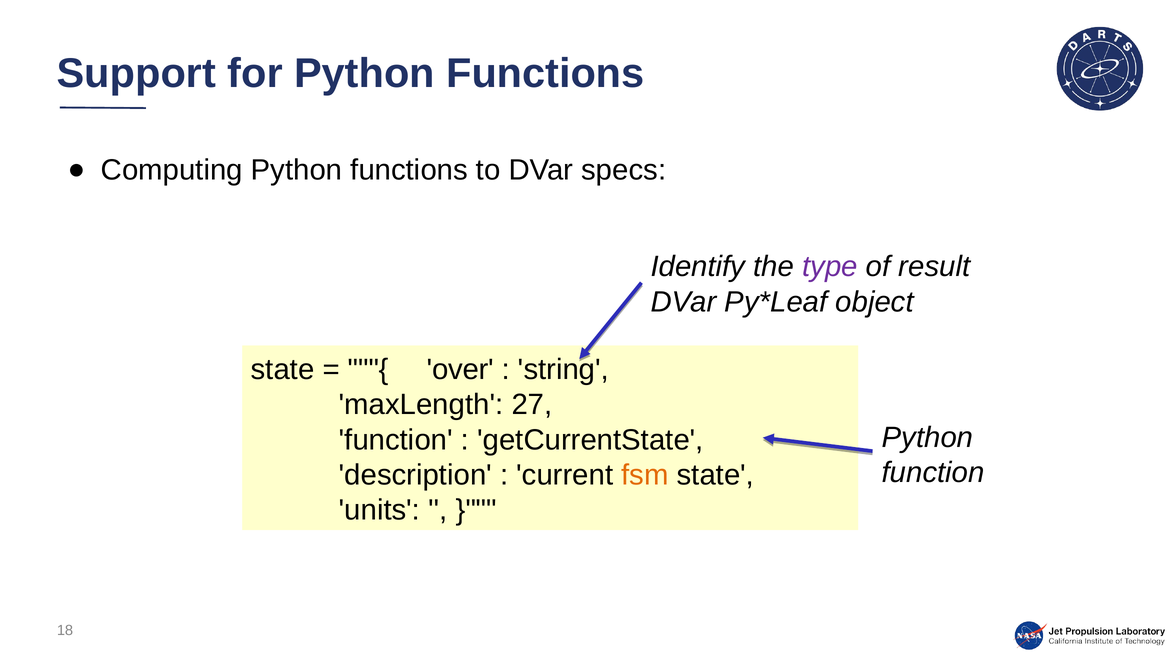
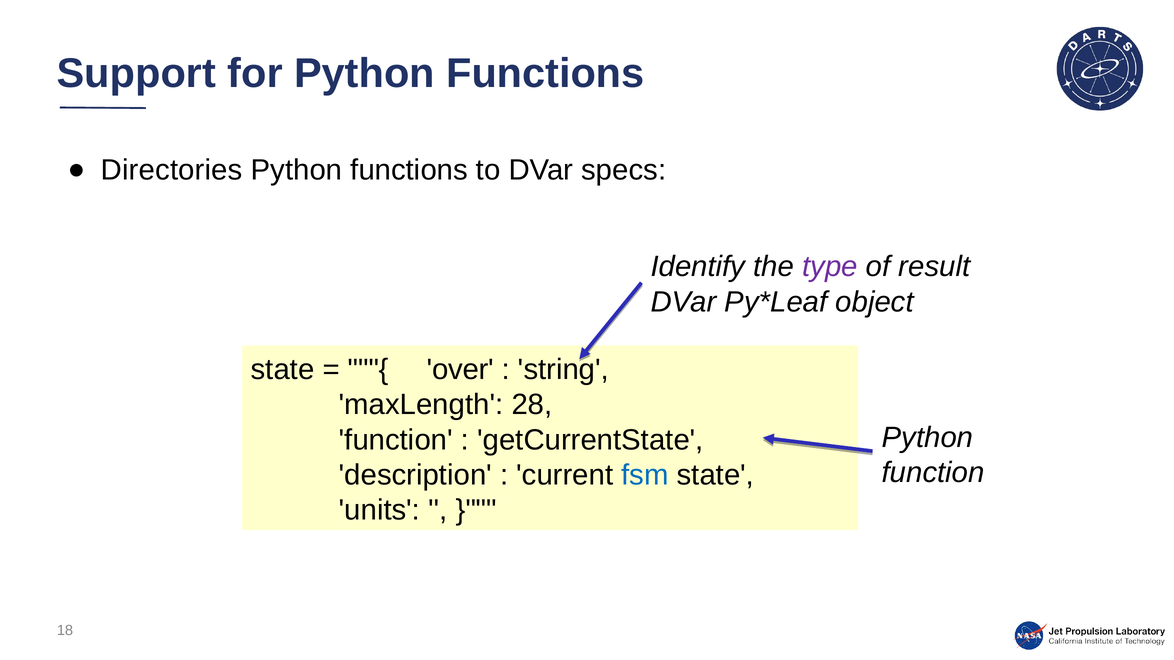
Computing: Computing -> Directories
27: 27 -> 28
fsm colour: orange -> blue
